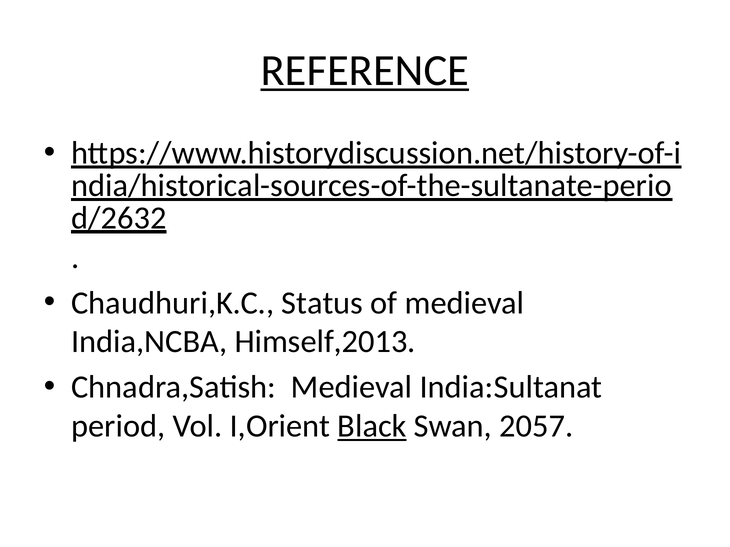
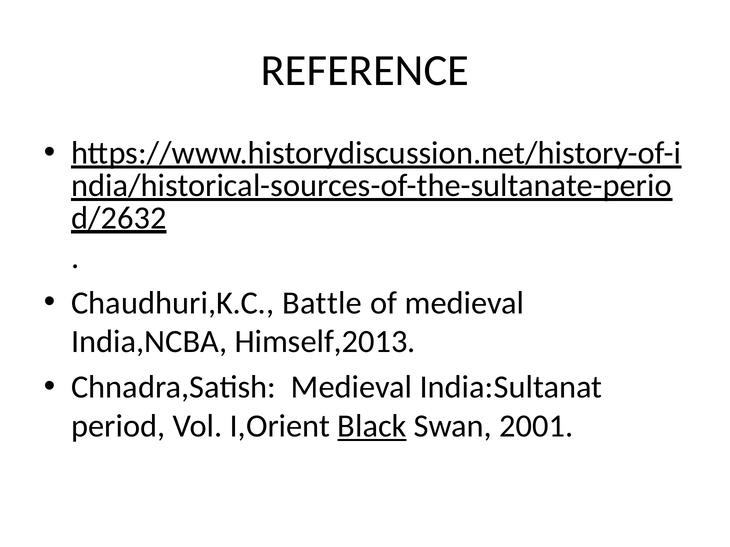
REFERENCE underline: present -> none
Status: Status -> Battle
2057: 2057 -> 2001
